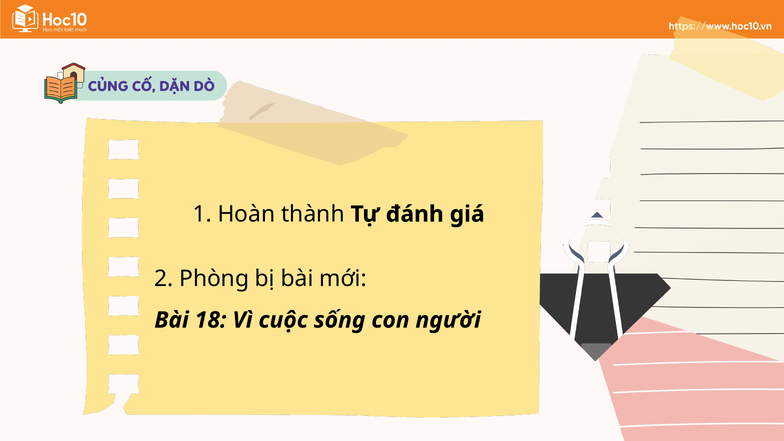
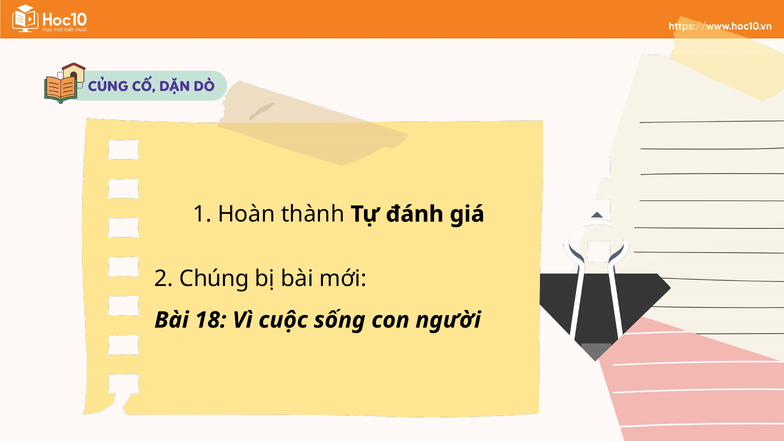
Phòng: Phòng -> Chúng
